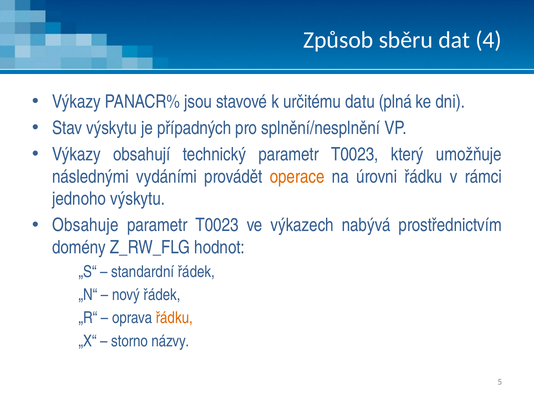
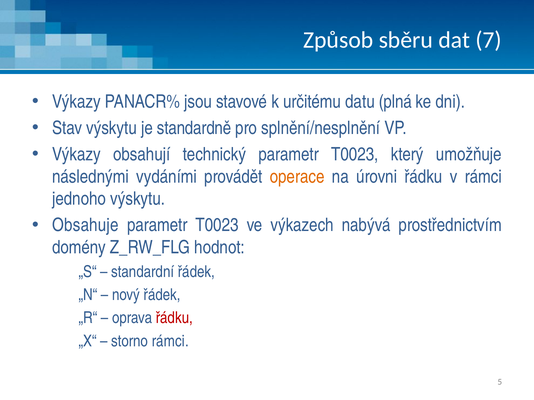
4: 4 -> 7
případných: případných -> standardně
řádku at (174, 318) colour: orange -> red
storno názvy: názvy -> rámci
